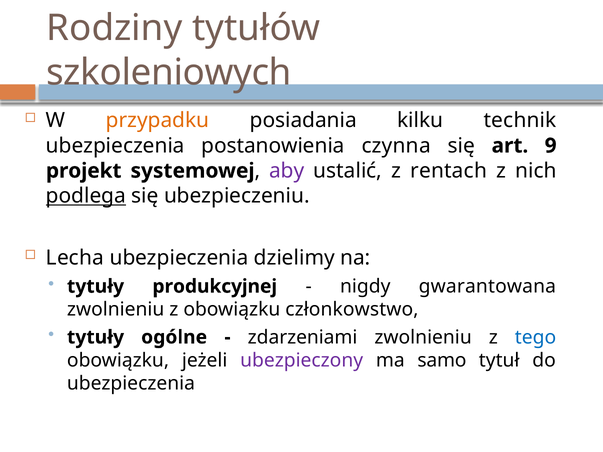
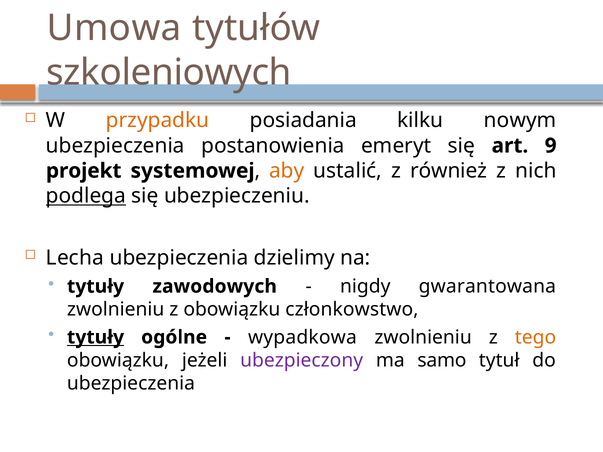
Rodziny: Rodziny -> Umowa
technik: technik -> nowym
czynna: czynna -> emeryt
aby colour: purple -> orange
rentach: rentach -> również
produkcyjnej: produkcyjnej -> zawodowych
tytuły at (96, 337) underline: none -> present
zdarzeniami: zdarzeniami -> wypadkowa
tego colour: blue -> orange
